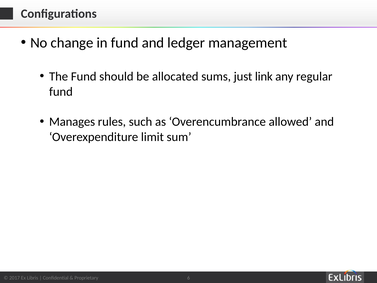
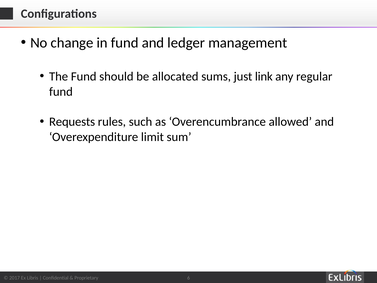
Manages: Manages -> Requests
